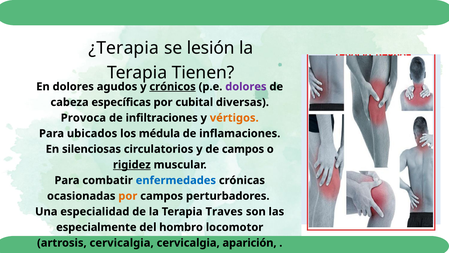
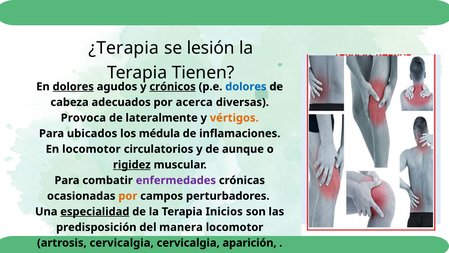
dolores at (73, 86) underline: none -> present
dolores at (246, 86) colour: purple -> blue
específicas: específicas -> adecuados
cubital: cubital -> acerca
infiltraciones: infiltraciones -> lateralmente
En silenciosas: silenciosas -> locomotor
de campos: campos -> aunque
enfermedades colour: blue -> purple
especialidad underline: none -> present
Traves: Traves -> Inicios
especialmente: especialmente -> predisposición
hombro: hombro -> manera
